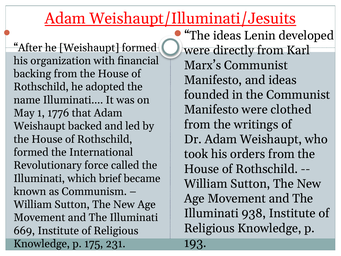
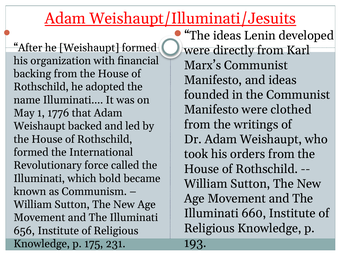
brief: brief -> bold
938: 938 -> 660
669: 669 -> 656
